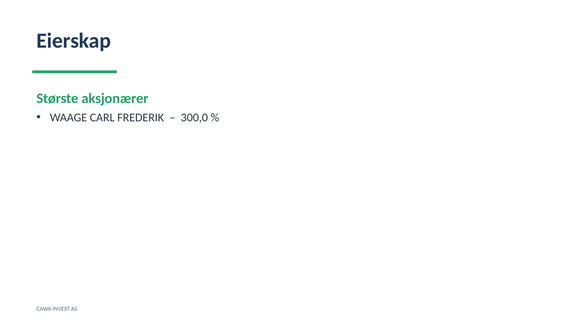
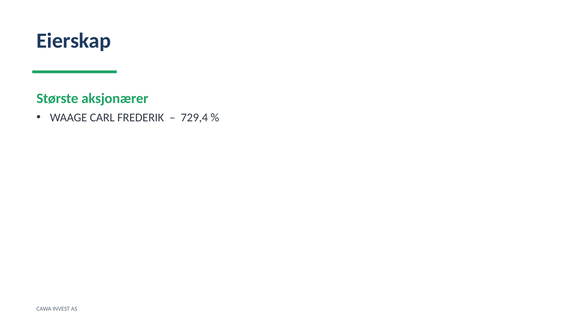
300,0: 300,0 -> 729,4
